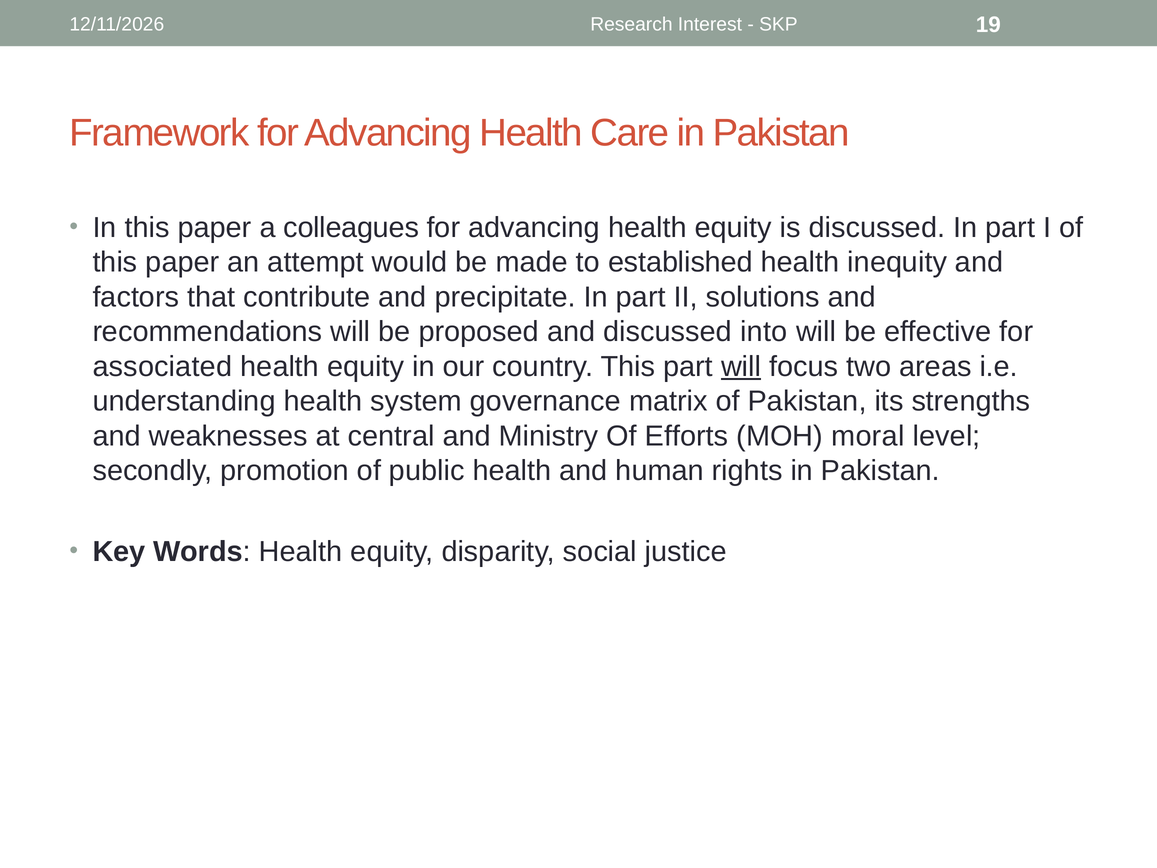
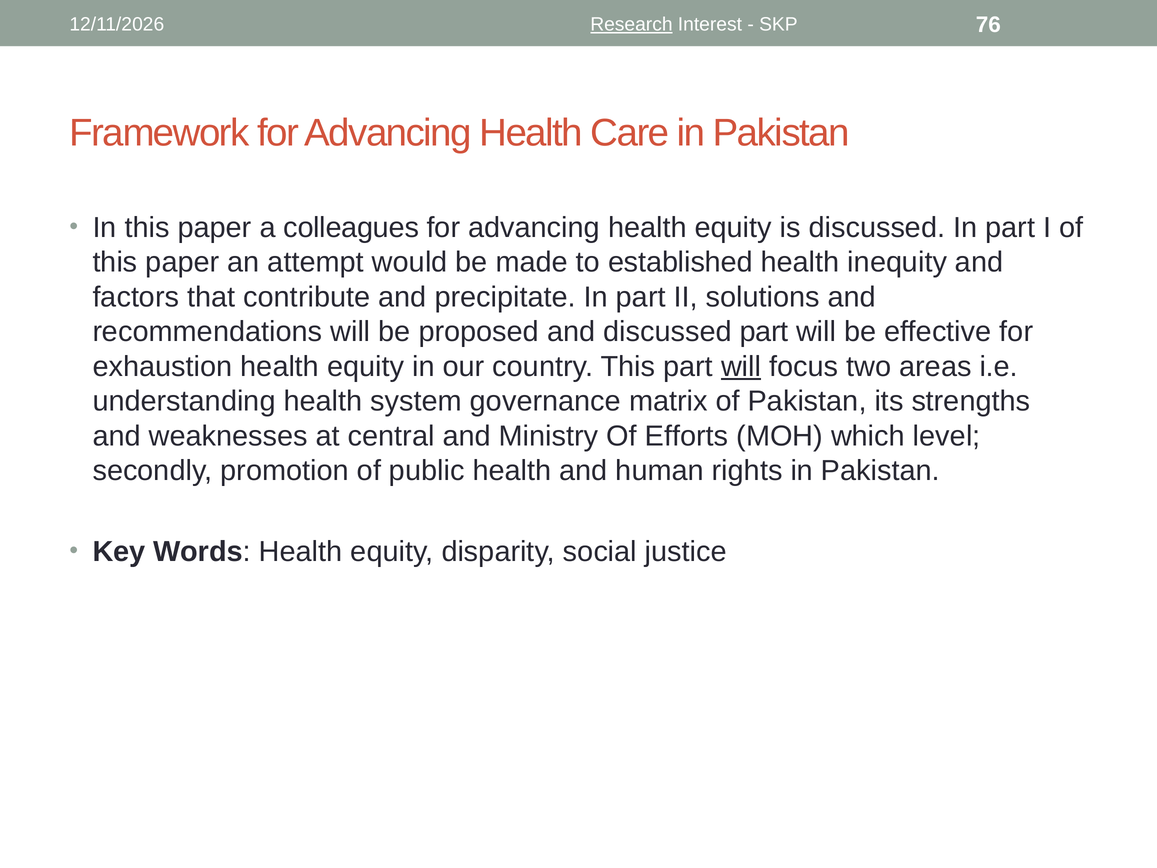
Research underline: none -> present
19: 19 -> 76
discussed into: into -> part
associated: associated -> exhaustion
moral: moral -> which
